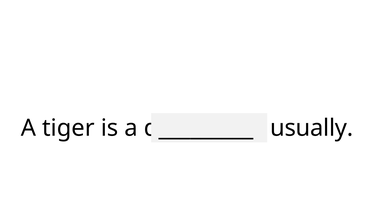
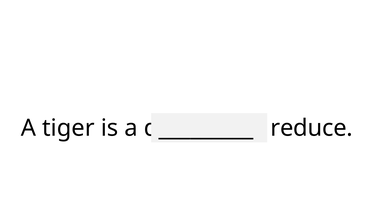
usually: usually -> reduce
